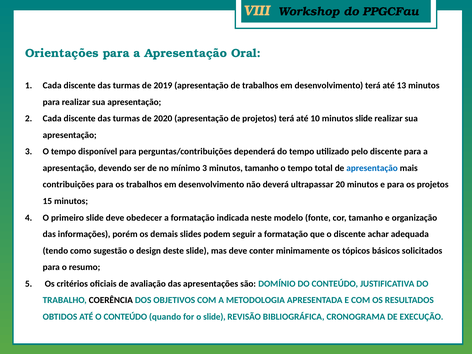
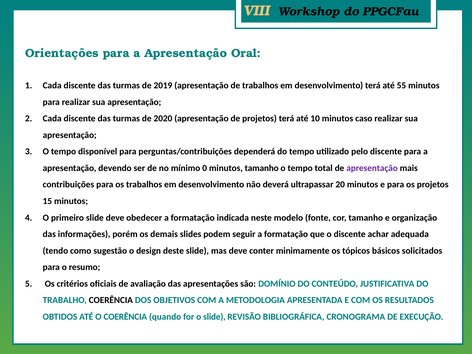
13: 13 -> 55
minutos slide: slide -> caso
mínimo 3: 3 -> 0
apresentação at (372, 168) colour: blue -> purple
O CONTEÚDO: CONTEÚDO -> COERÊNCIA
